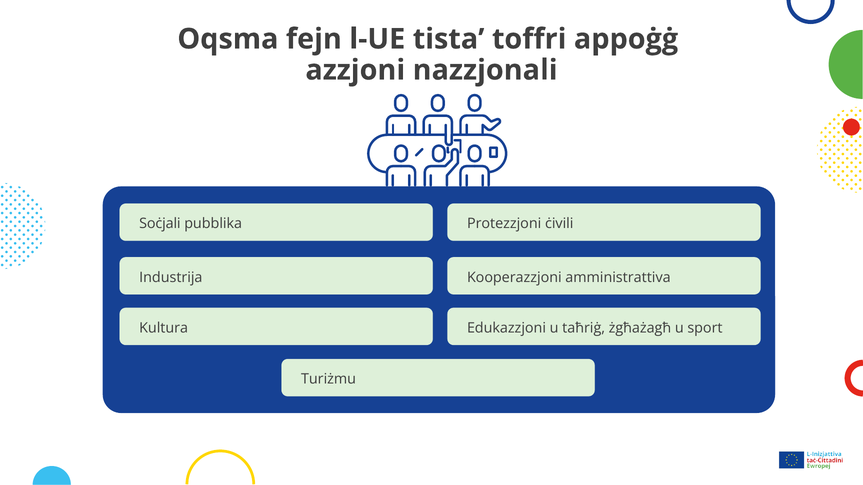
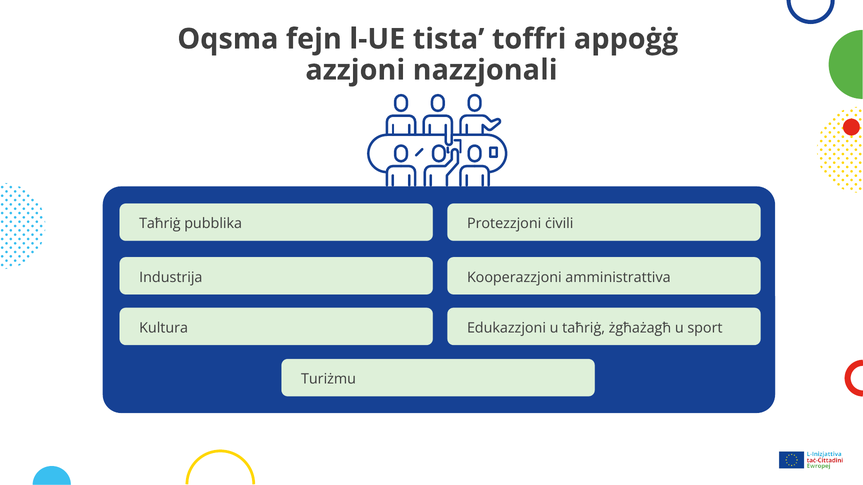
Soċjali at (160, 224): Soċjali -> Taħriġ
